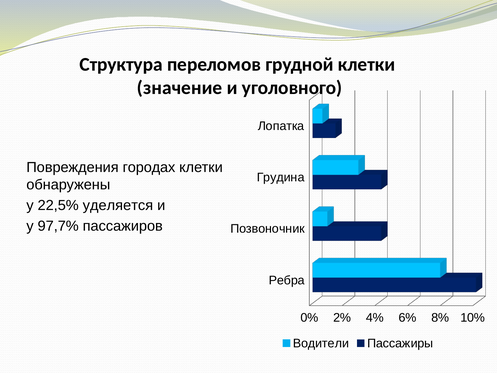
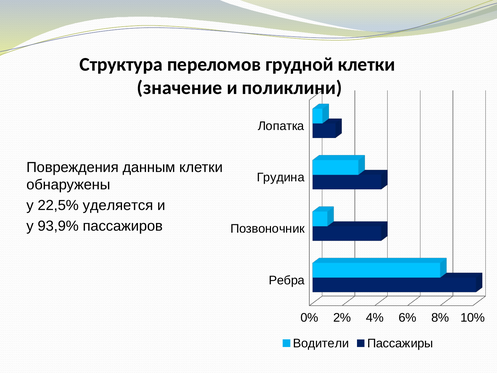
уголовного: уголовного -> поликлини
городах: городах -> данным
97,7%: 97,7% -> 93,9%
